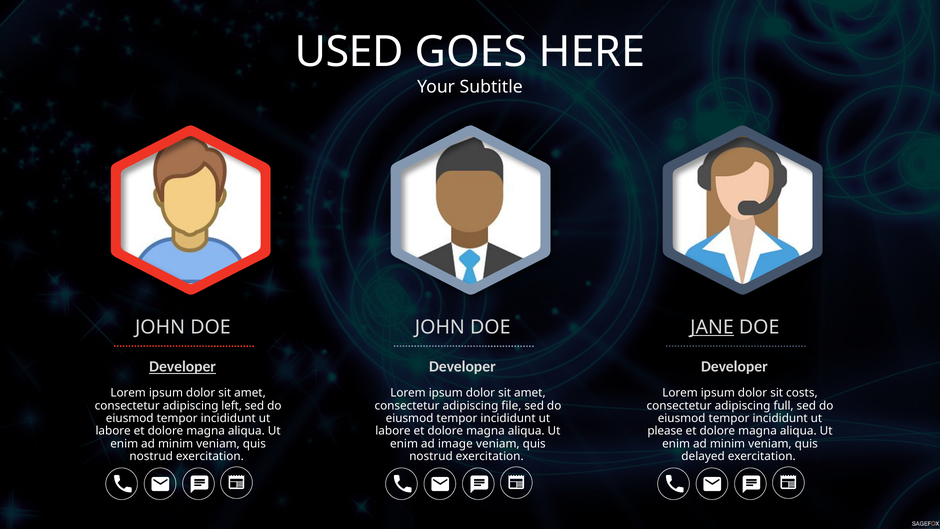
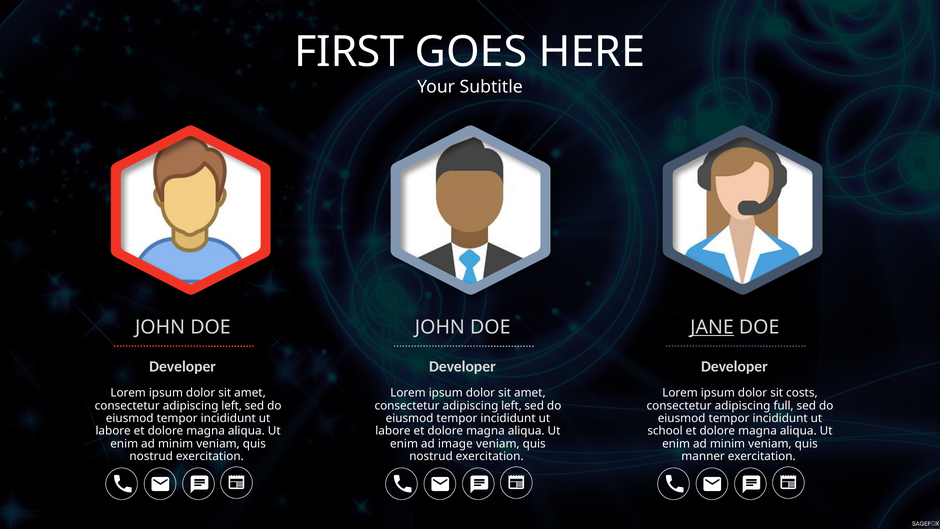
USED: USED -> FIRST
Developer at (183, 366) underline: present -> none
file at (511, 405): file -> left
please: please -> school
delayed: delayed -> manner
